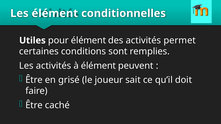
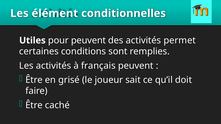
pour élément: élément -> peuvent
à élément: élément -> français
